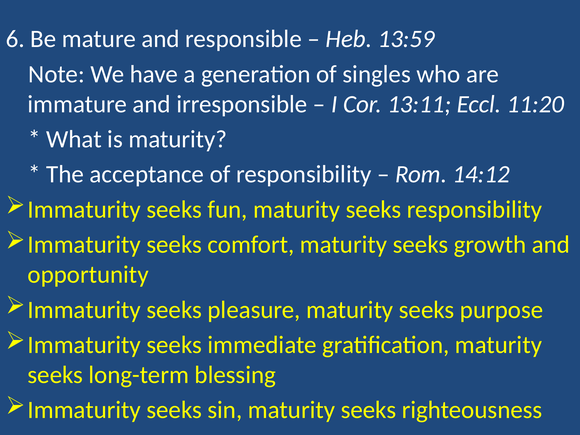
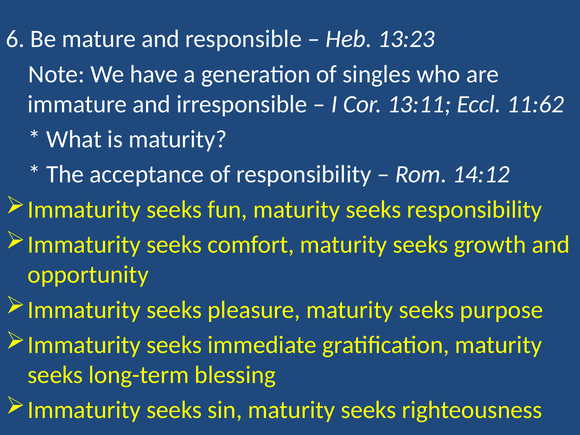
13:59: 13:59 -> 13:23
11:20: 11:20 -> 11:62
